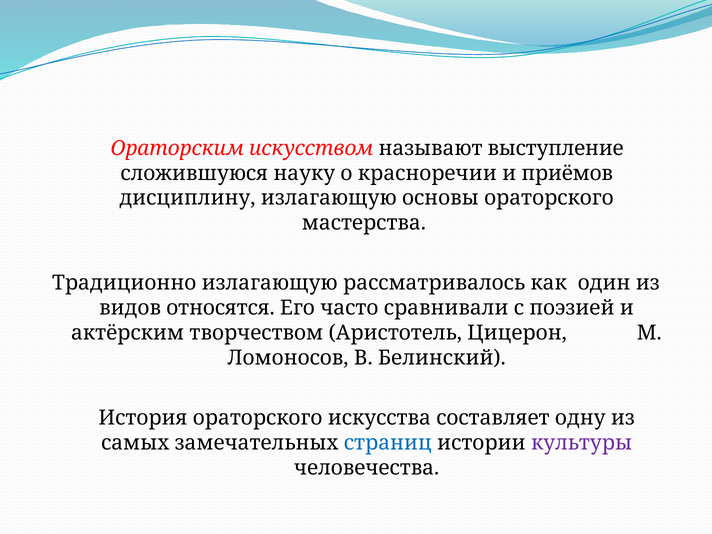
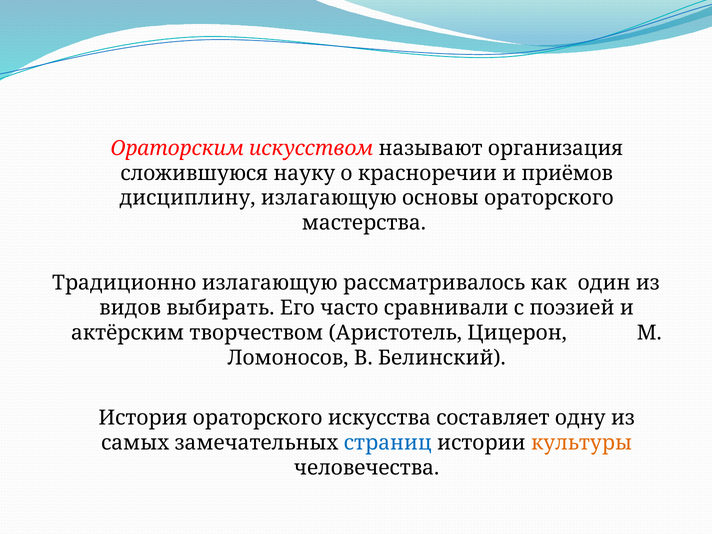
выступление: выступление -> организация
относятся: относятся -> выбирать
культуры colour: purple -> orange
